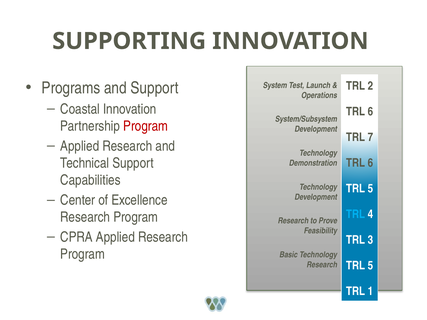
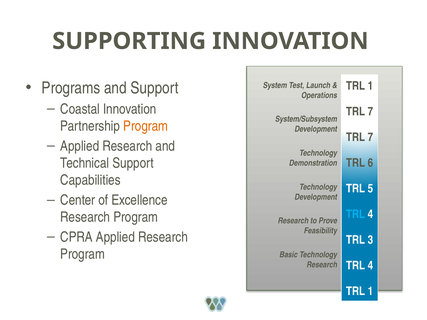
2 at (370, 86): 2 -> 1
6 at (370, 112): 6 -> 7
Program at (146, 126) colour: red -> orange
5 at (370, 266): 5 -> 4
